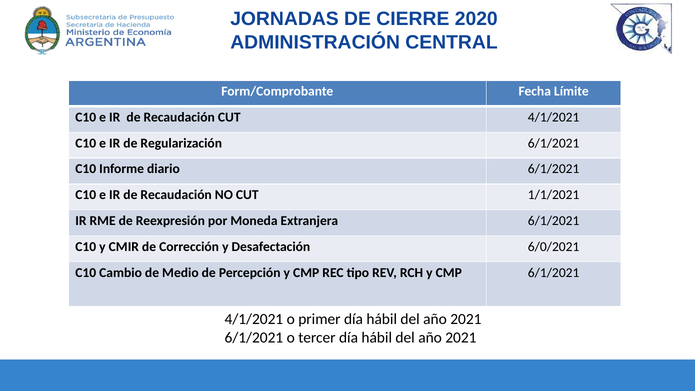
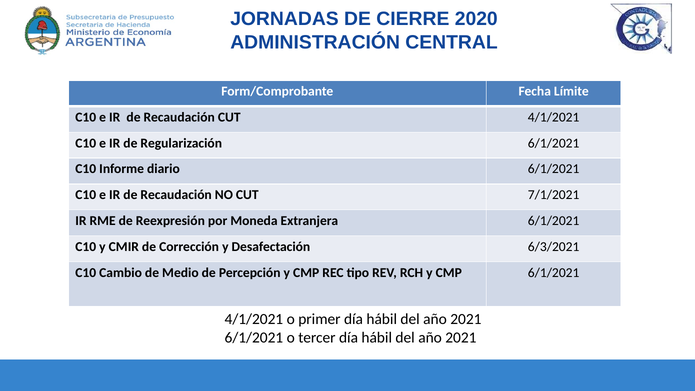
1/1/2021: 1/1/2021 -> 7/1/2021
6/0/2021: 6/0/2021 -> 6/3/2021
